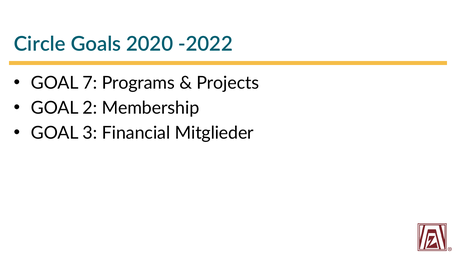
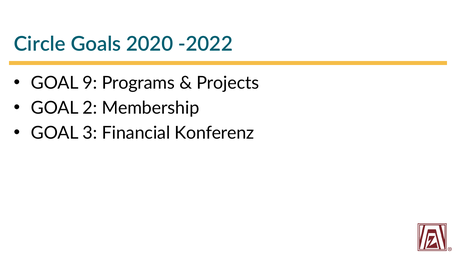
7: 7 -> 9
Mitglieder: Mitglieder -> Konferenz
